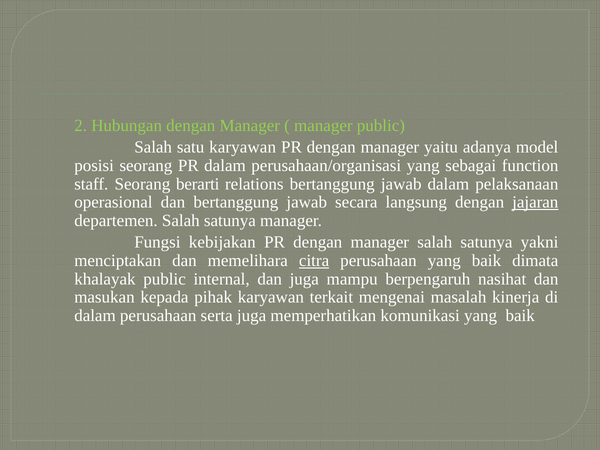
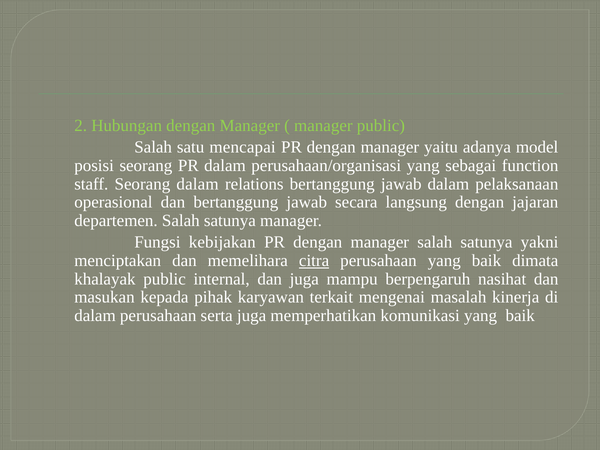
satu karyawan: karyawan -> mencapai
Seorang berarti: berarti -> dalam
jajaran underline: present -> none
